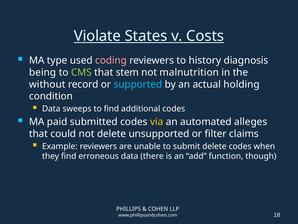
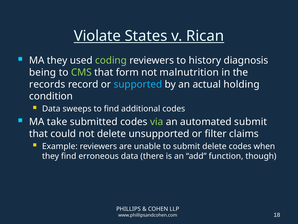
Costs: Costs -> Rican
MA type: type -> they
coding colour: pink -> light green
stem: stem -> form
without: without -> records
paid: paid -> take
via colour: yellow -> light green
automated alleges: alleges -> submit
